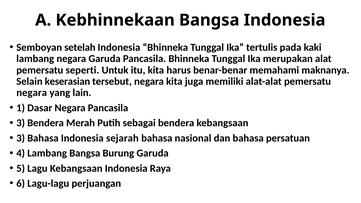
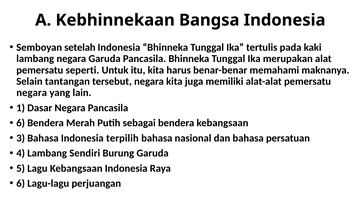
keserasian: keserasian -> tantangan
3 at (21, 123): 3 -> 6
sejarah: sejarah -> terpilih
Lambang Bangsa: Bangsa -> Sendiri
